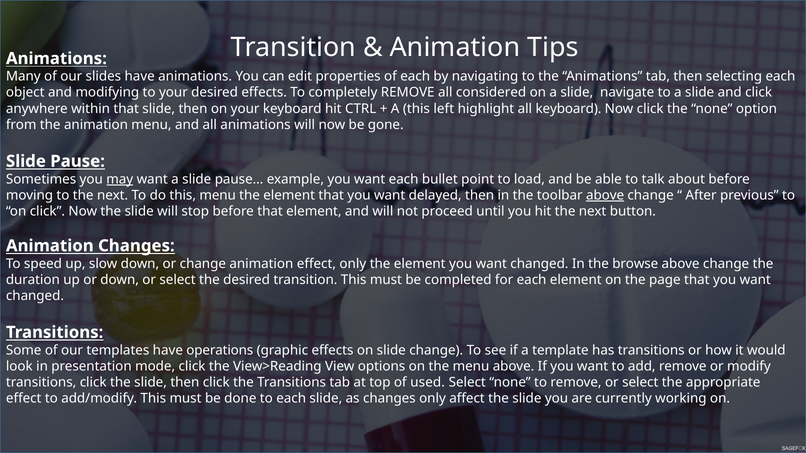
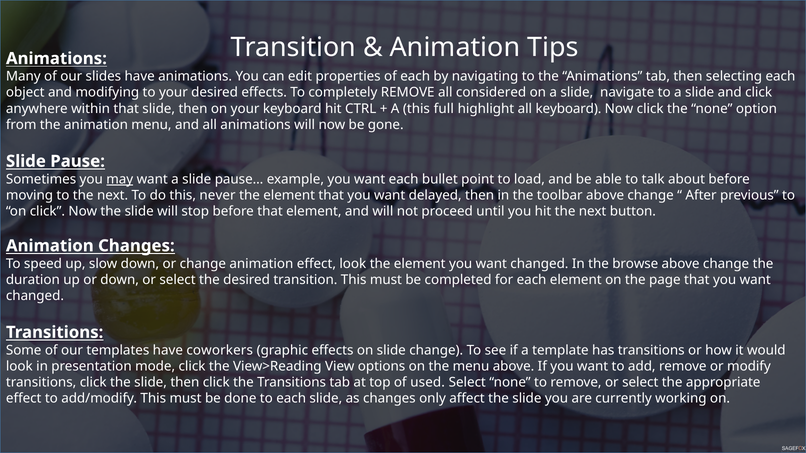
left: left -> full
this menu: menu -> never
above at (605, 195) underline: present -> none
effect only: only -> look
operations: operations -> coworkers
